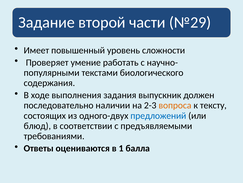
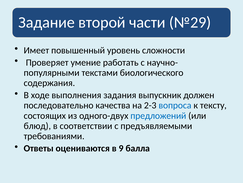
наличии: наличии -> качества
вопроса colour: orange -> blue
1: 1 -> 9
